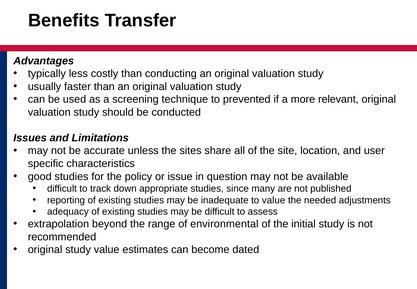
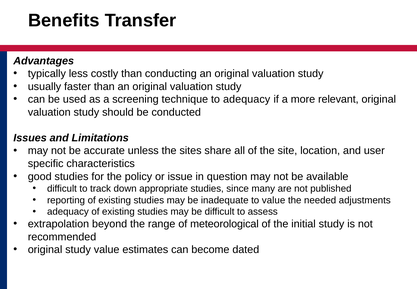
to prevented: prevented -> adequacy
environmental: environmental -> meteorological
